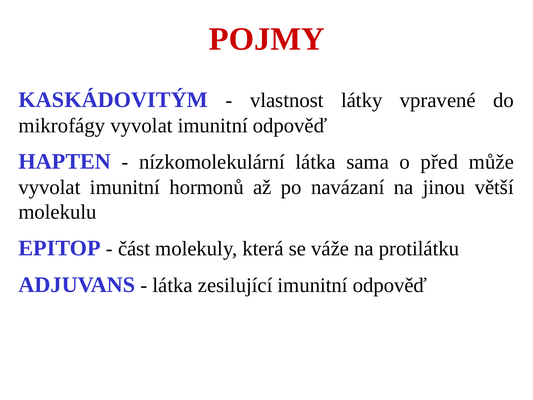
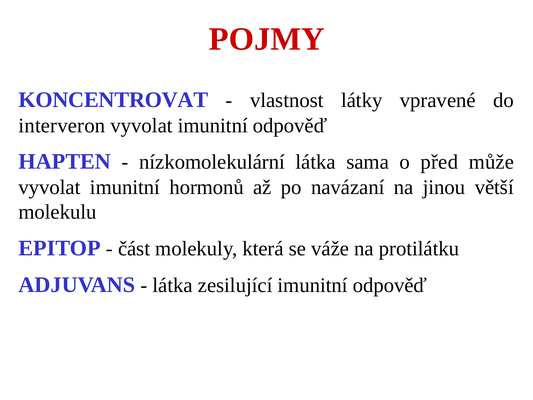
KASKÁDOVITÝM: KASKÁDOVITÝM -> KONCENTROVAT
mikrofágy: mikrofágy -> interveron
